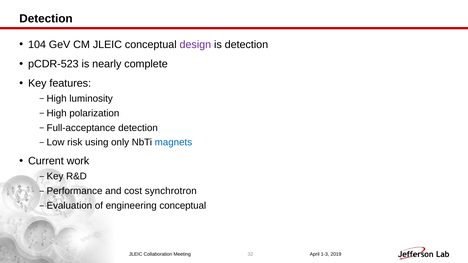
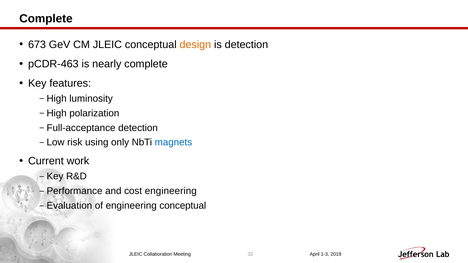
Detection at (46, 19): Detection -> Complete
104: 104 -> 673
design colour: purple -> orange
pCDR-523: pCDR-523 -> pCDR-463
cost synchrotron: synchrotron -> engineering
